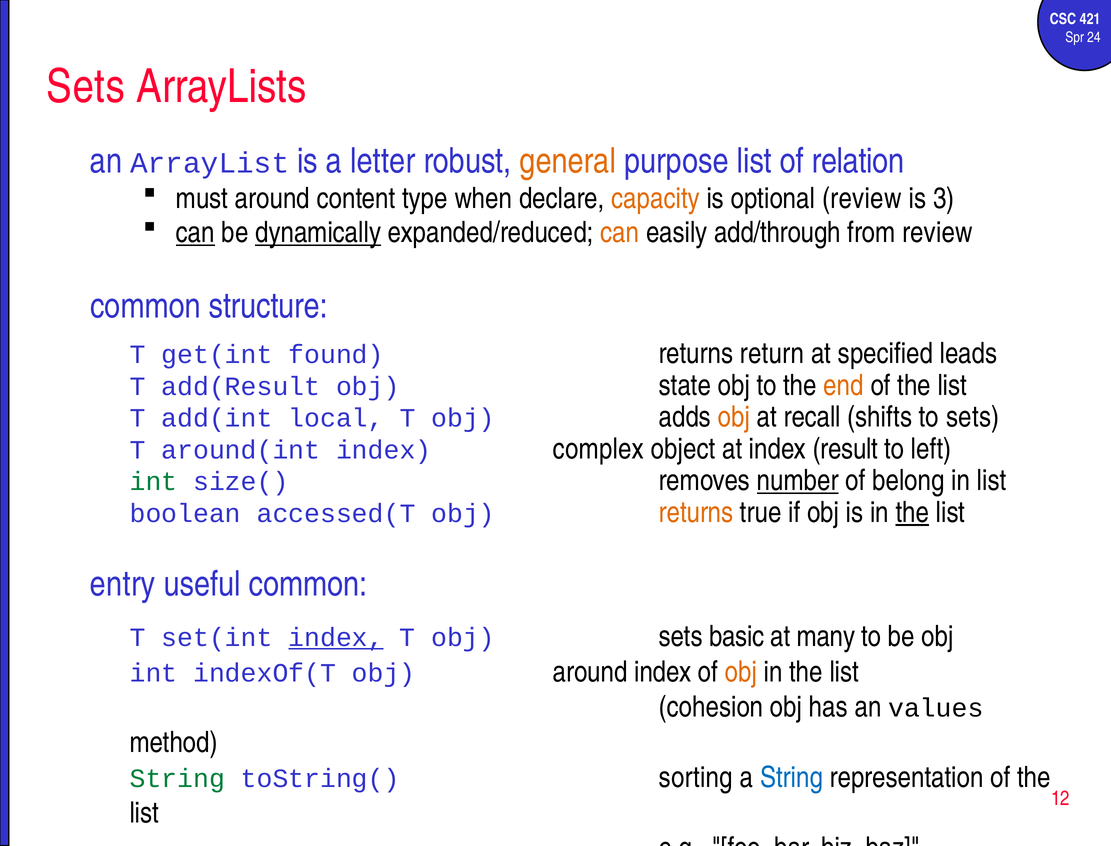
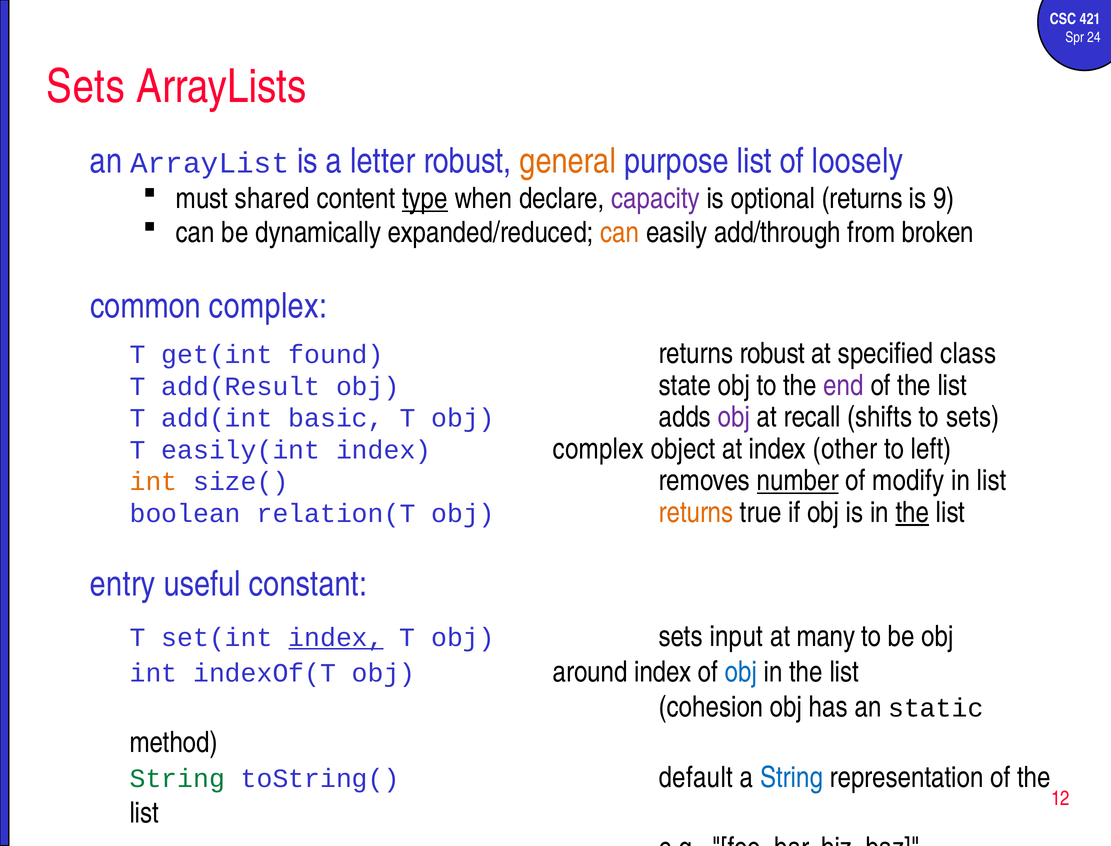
relation: relation -> loosely
must around: around -> shared
type underline: none -> present
capacity colour: orange -> purple
optional review: review -> returns
3: 3 -> 9
can at (195, 233) underline: present -> none
dynamically underline: present -> none
from review: review -> broken
common structure: structure -> complex
returns return: return -> robust
leads: leads -> class
end colour: orange -> purple
local: local -> basic
obj at (734, 417) colour: orange -> purple
around(int: around(int -> easily(int
result: result -> other
int at (154, 482) colour: green -> orange
belong: belong -> modify
accessed(T: accessed(T -> relation(T
useful common: common -> constant
basic: basic -> input
obj at (741, 672) colour: orange -> blue
values: values -> static
sorting: sorting -> default
